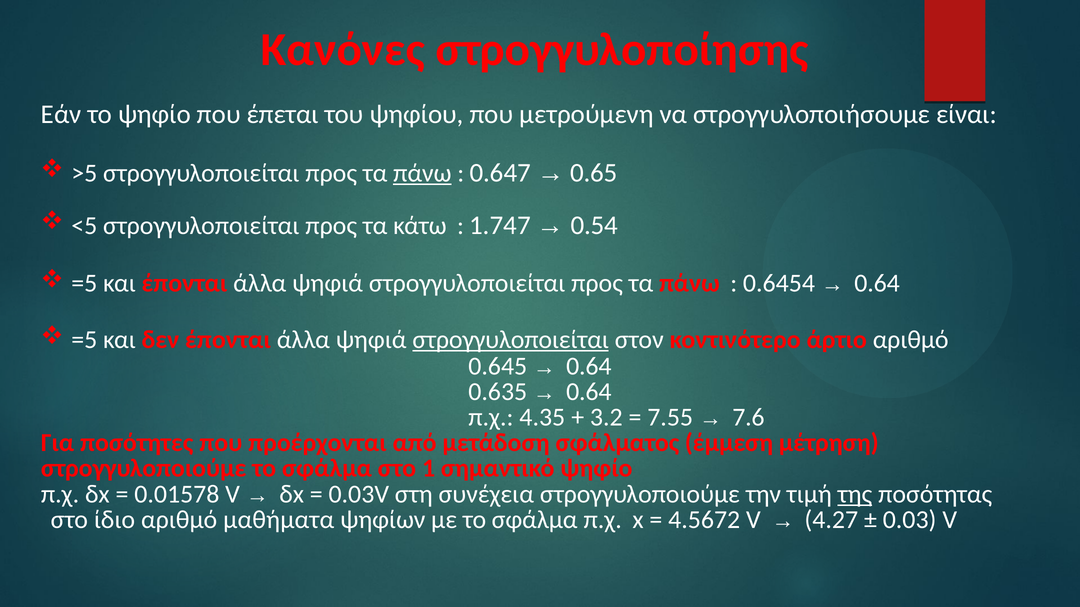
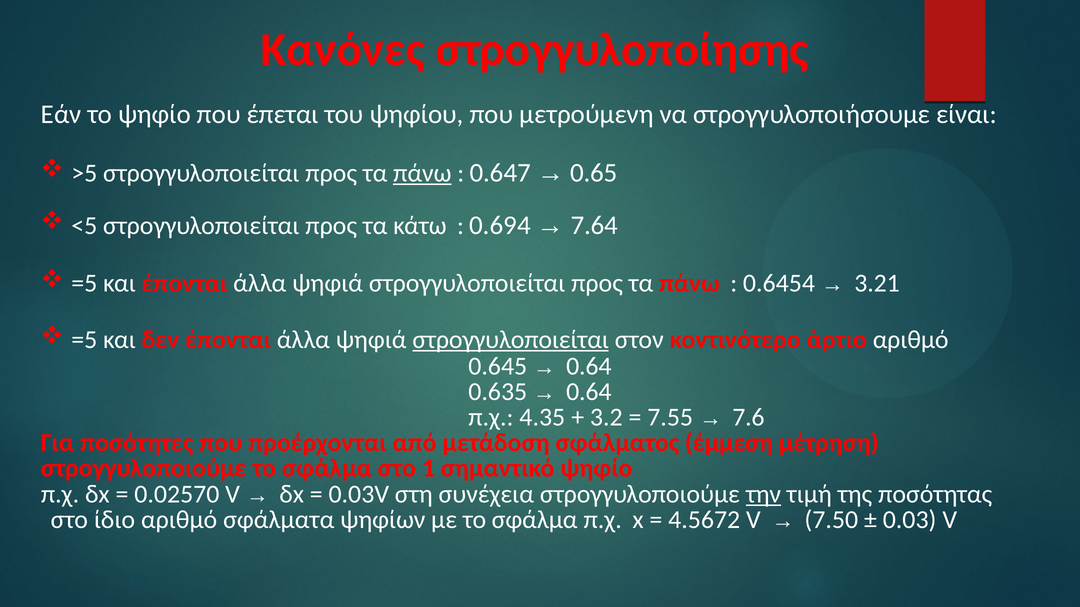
1.747: 1.747 -> 0.694
0.54: 0.54 -> 7.64
0.64 at (877, 284): 0.64 -> 3.21
0.01578: 0.01578 -> 0.02570
την underline: none -> present
της underline: present -> none
μαθήματα: μαθήματα -> σφάλματα
4.27: 4.27 -> 7.50
